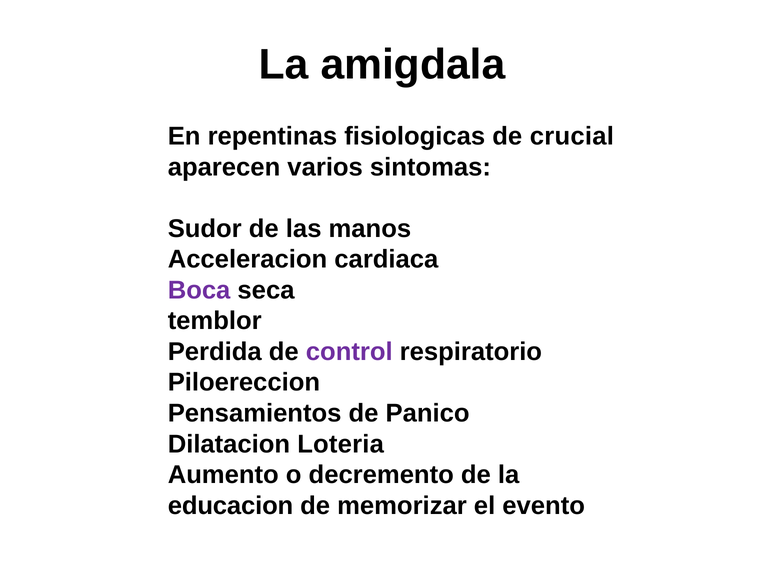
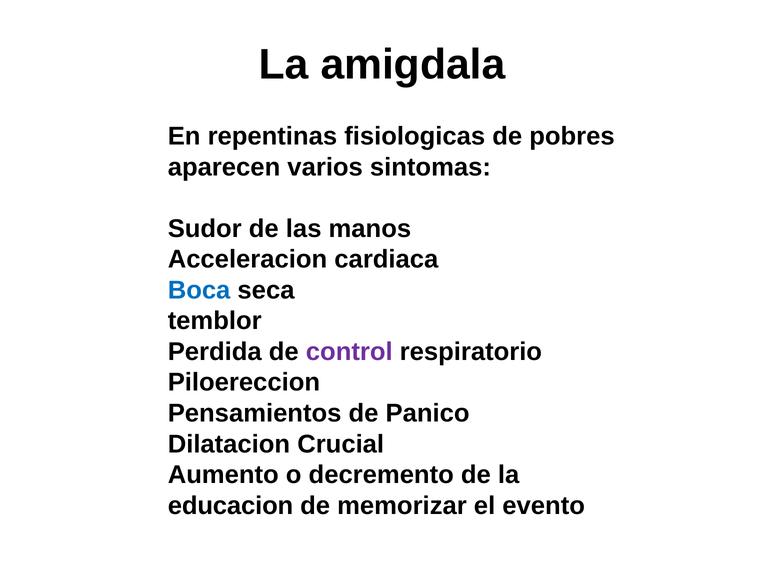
crucial: crucial -> pobres
Boca colour: purple -> blue
Loteria: Loteria -> Crucial
